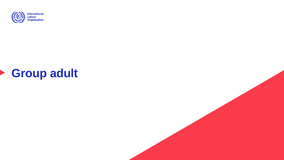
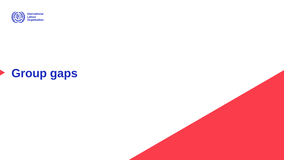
adult: adult -> gaps
